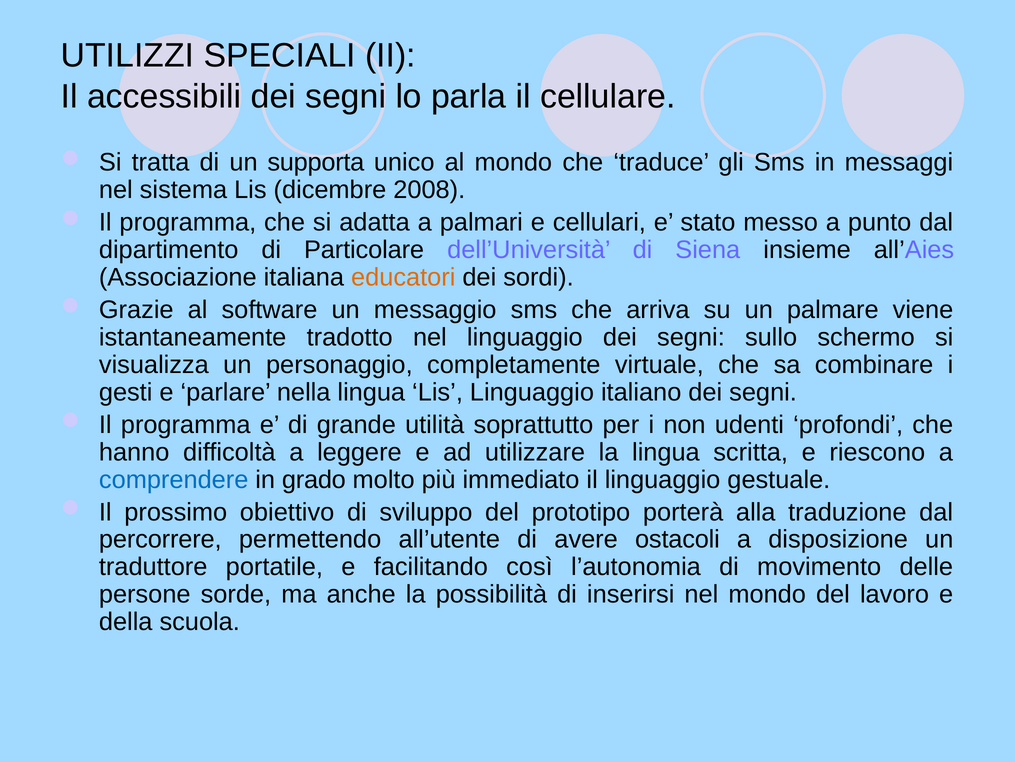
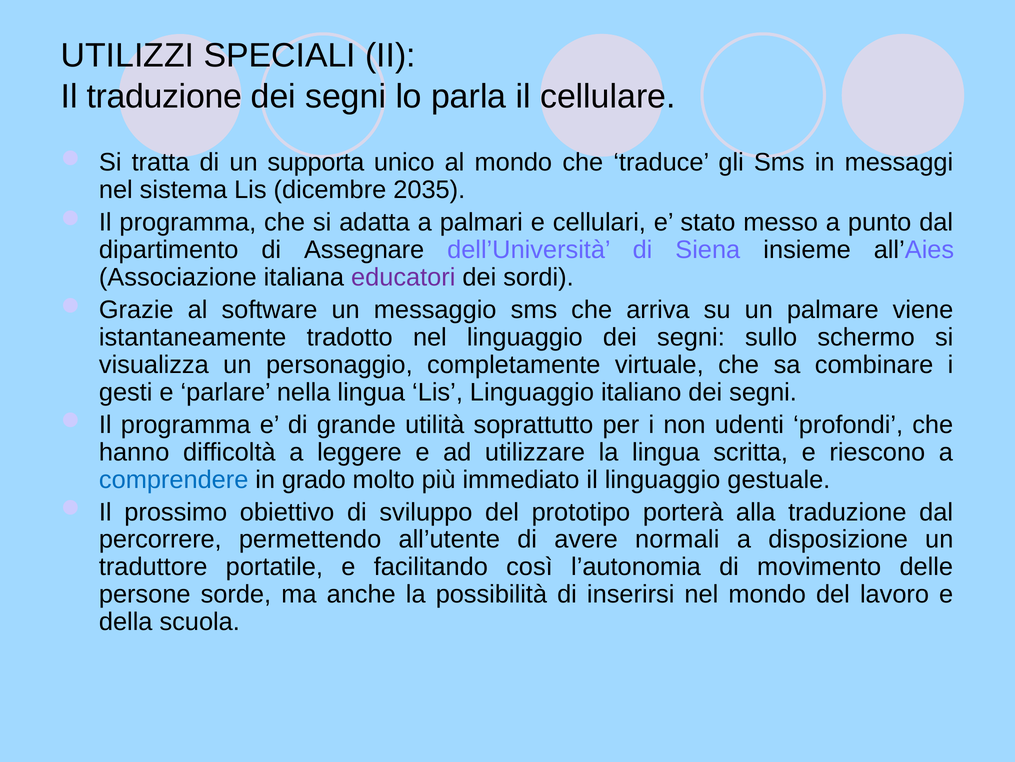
Il accessibili: accessibili -> traduzione
2008: 2008 -> 2035
Particolare: Particolare -> Assegnare
educatori colour: orange -> purple
ostacoli: ostacoli -> normali
